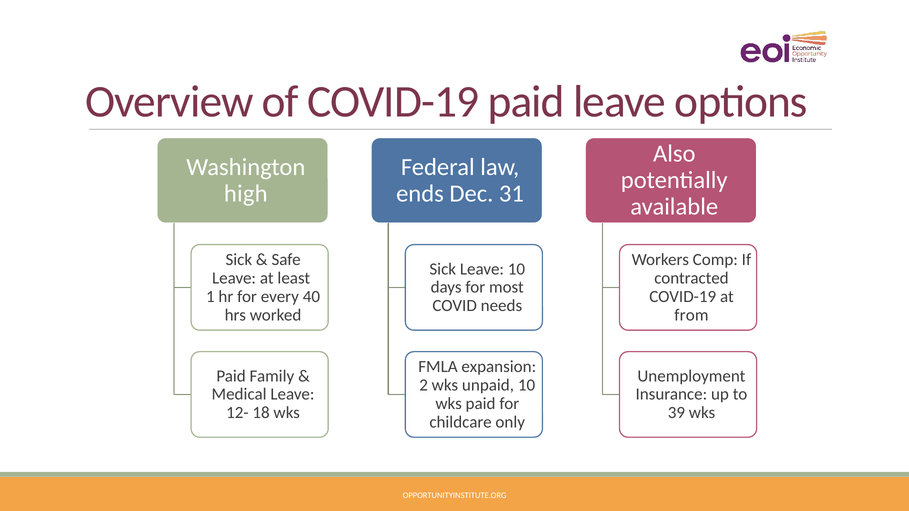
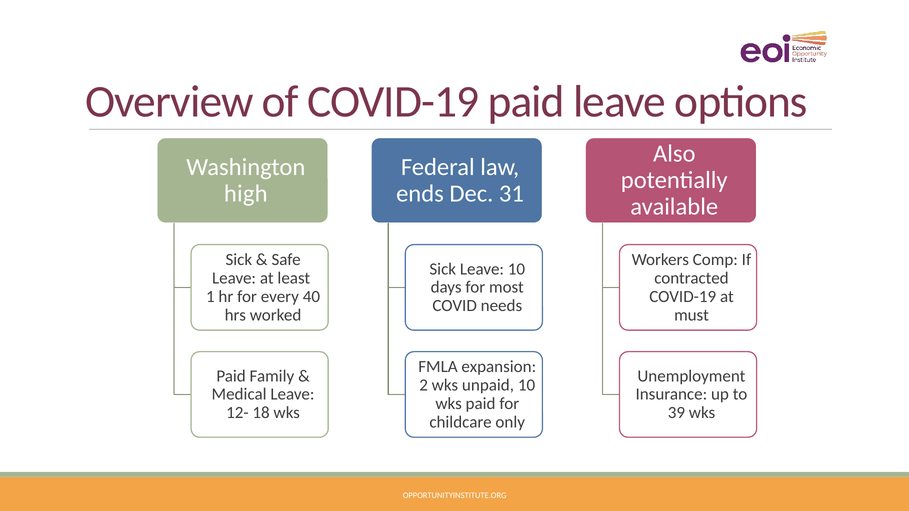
from: from -> must
